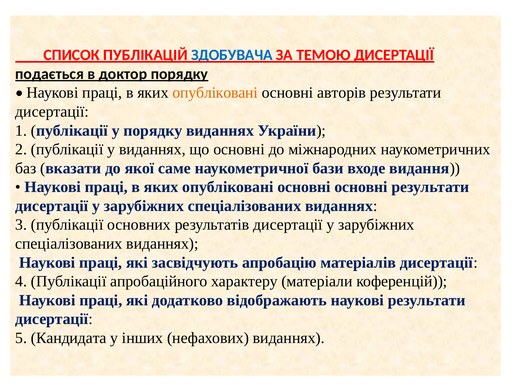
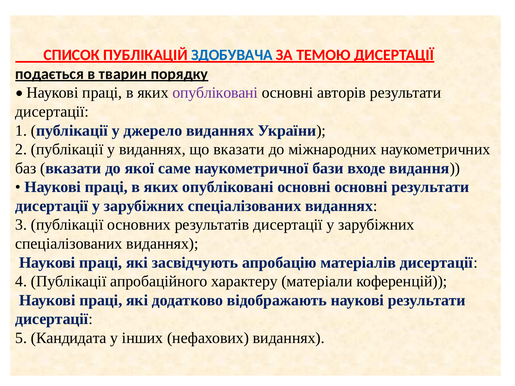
доктор: доктор -> тварин
опубліковані at (215, 93) colour: orange -> purple
у порядку: порядку -> джерело
що основні: основні -> вказати
